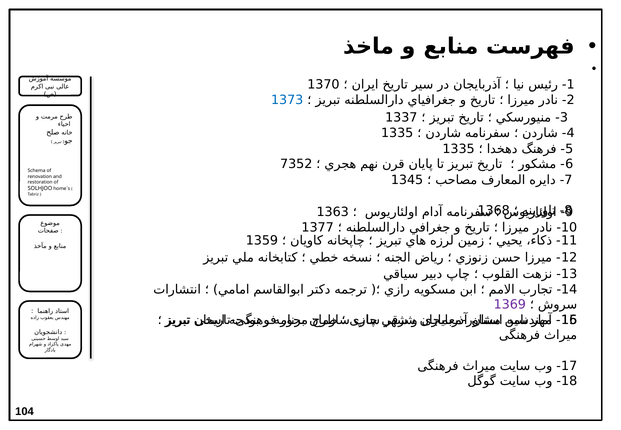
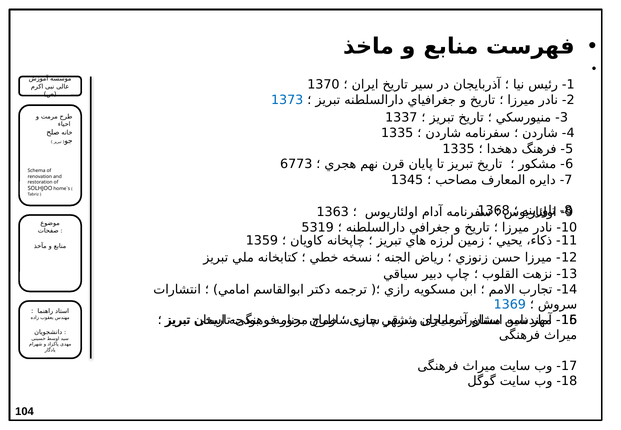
7352: 7352 -> 6773
1377: 1377 -> 5319
1369 colour: purple -> blue
